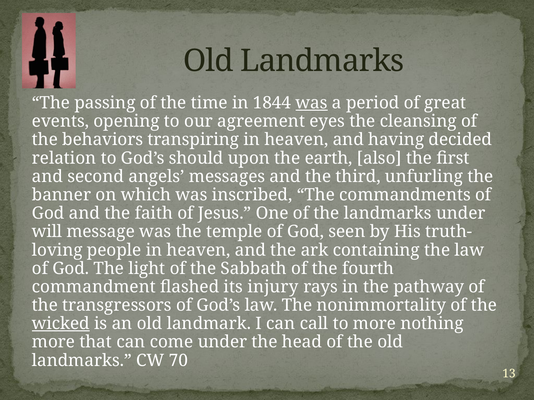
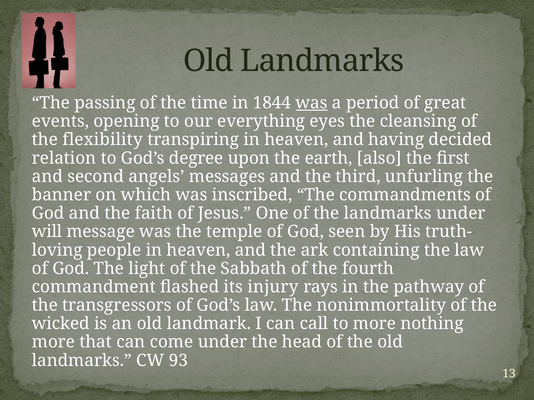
agreement: agreement -> everything
behaviors: behaviors -> flexibility
should: should -> degree
wicked underline: present -> none
70: 70 -> 93
